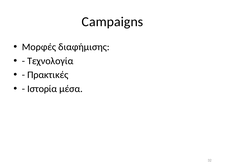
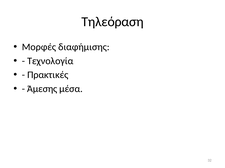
Campaigns: Campaigns -> Τηλεόραση
Ιστορία: Ιστορία -> Άμεσης
